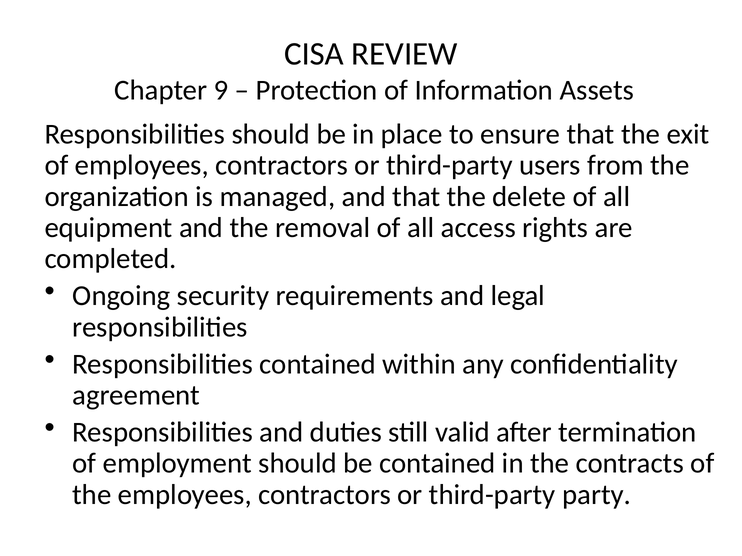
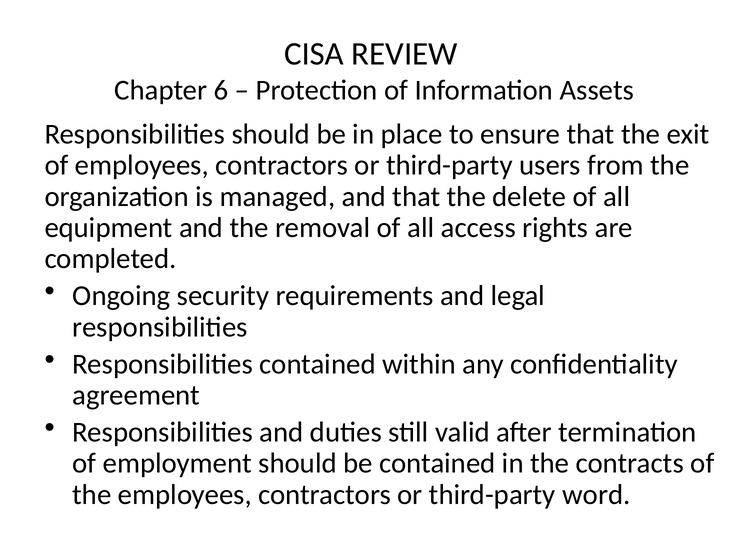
9: 9 -> 6
party: party -> word
